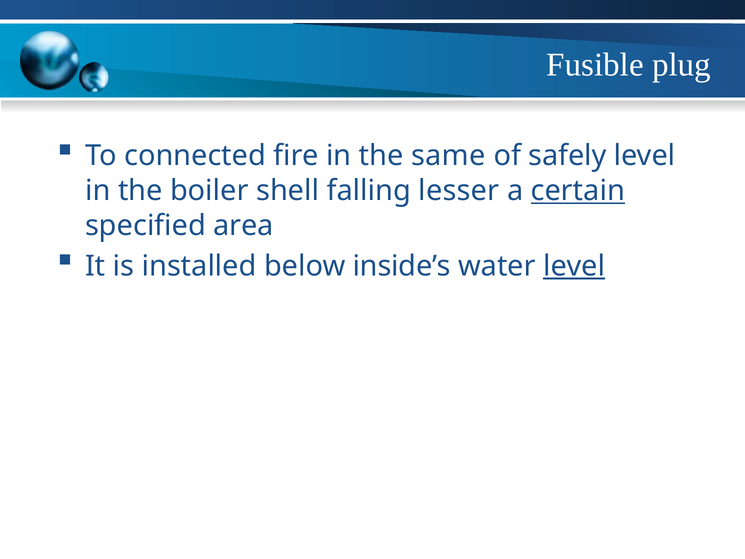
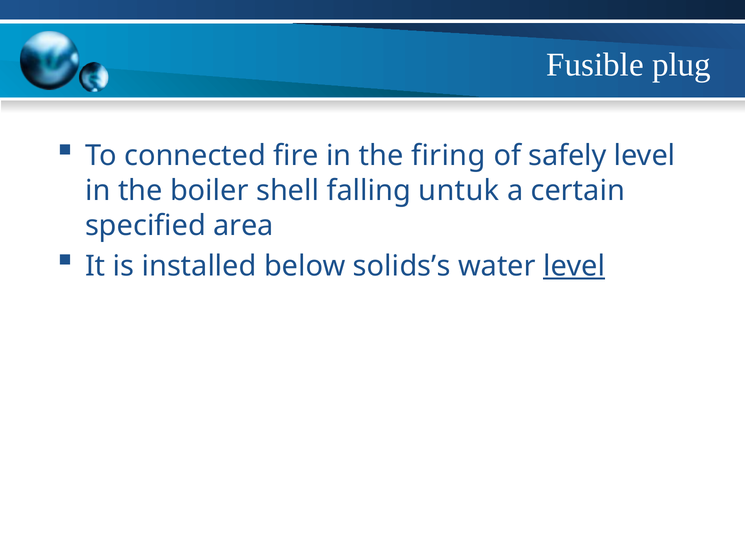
same: same -> firing
lesser: lesser -> untuk
certain underline: present -> none
inside’s: inside’s -> solids’s
